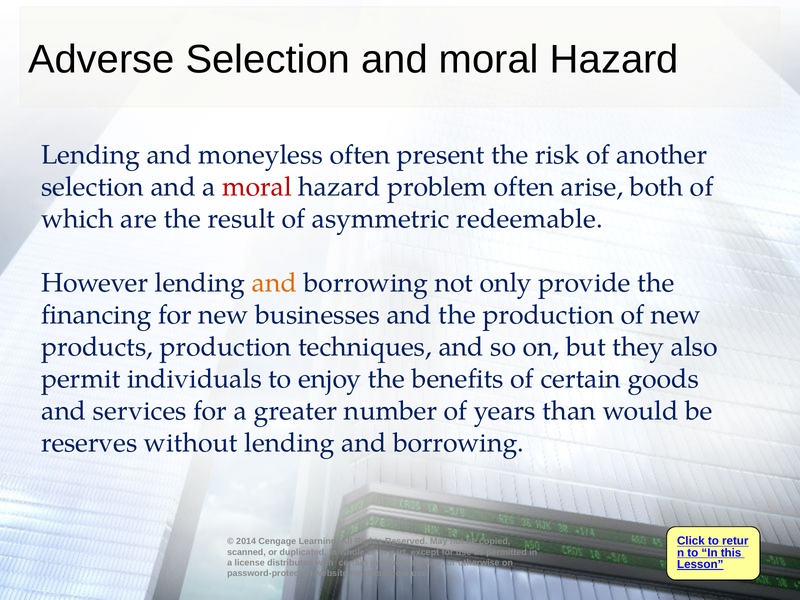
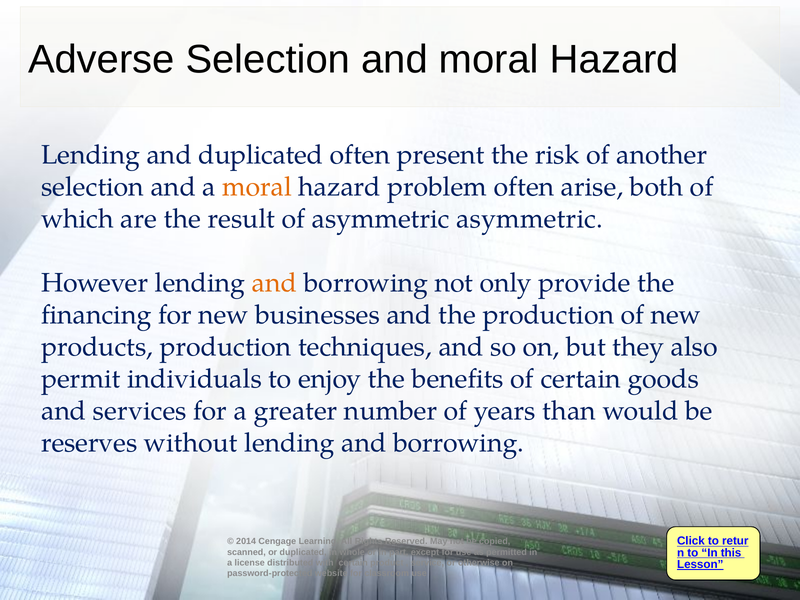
and moneyless: moneyless -> duplicated
moral at (257, 187) colour: red -> orange
asymmetric redeemable: redeemable -> asymmetric
